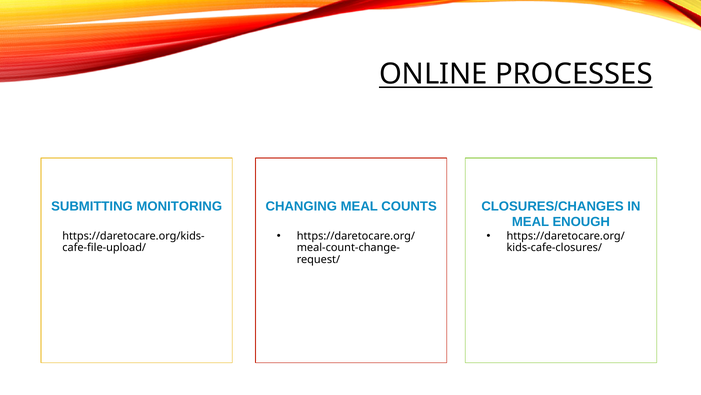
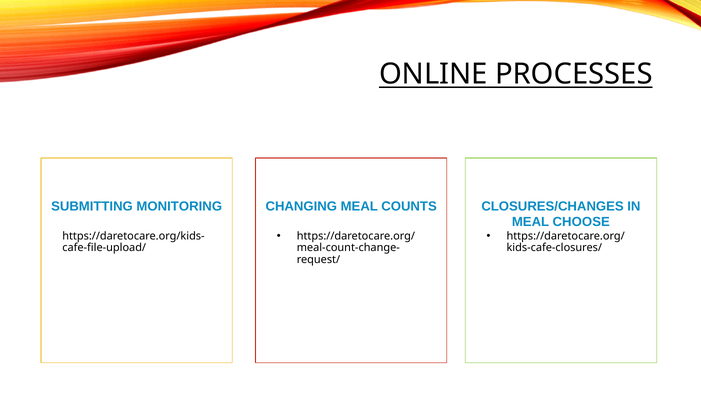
ENOUGH: ENOUGH -> CHOOSE
